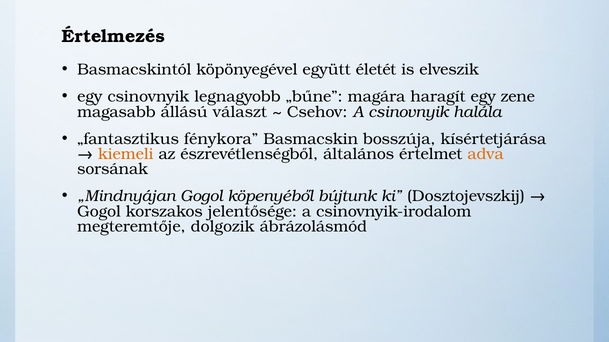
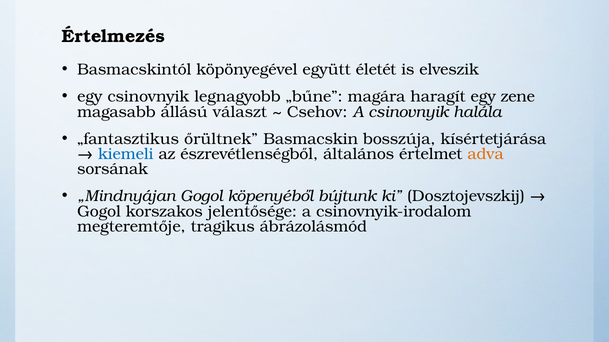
fénykora: fénykora -> őrültnek
kiemeli colour: orange -> blue
dolgozik: dolgozik -> tragikus
